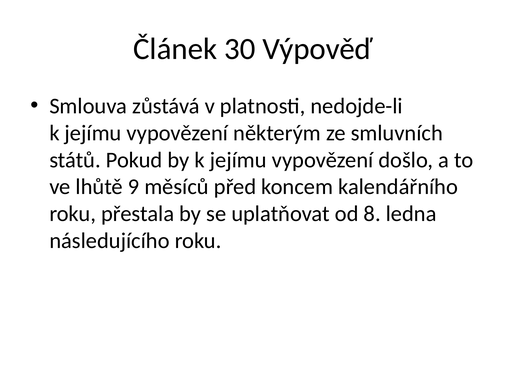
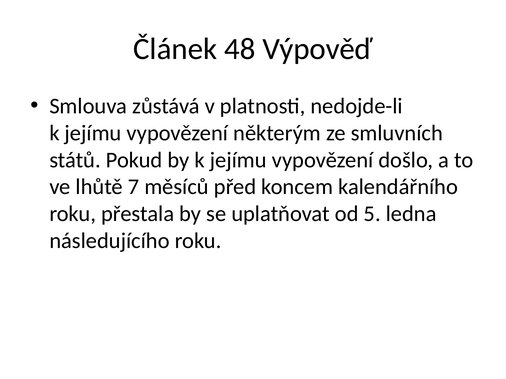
30: 30 -> 48
9: 9 -> 7
8: 8 -> 5
